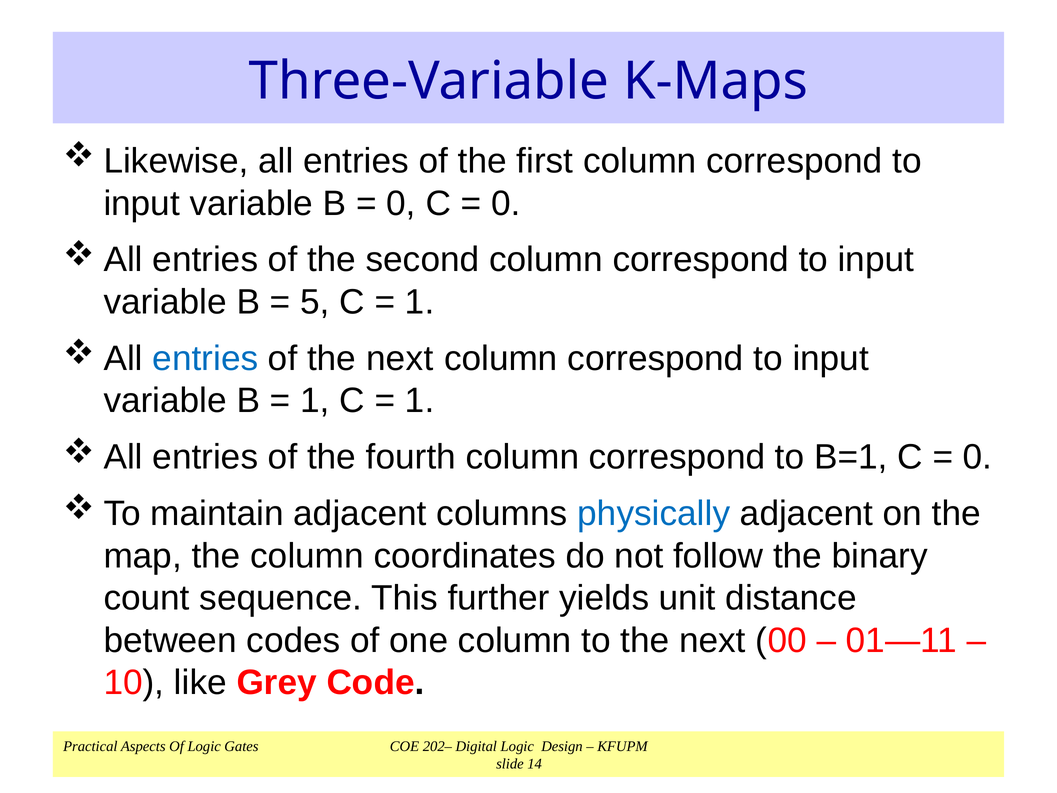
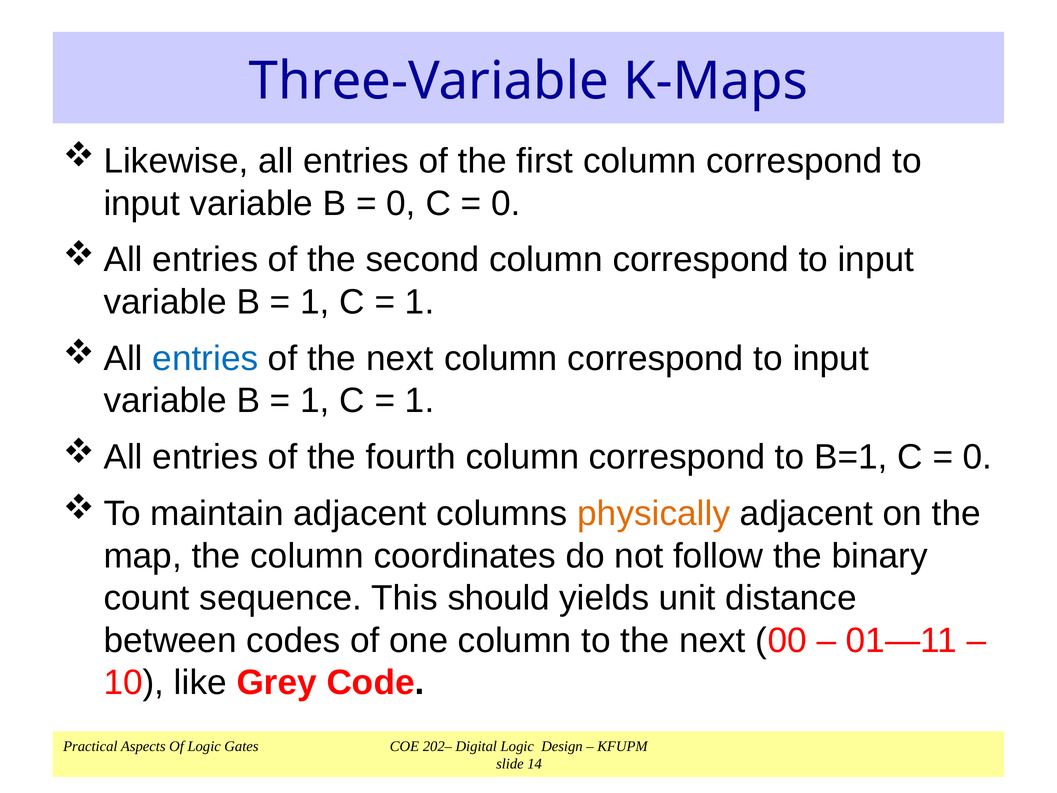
5 at (315, 302): 5 -> 1
physically colour: blue -> orange
further: further -> should
